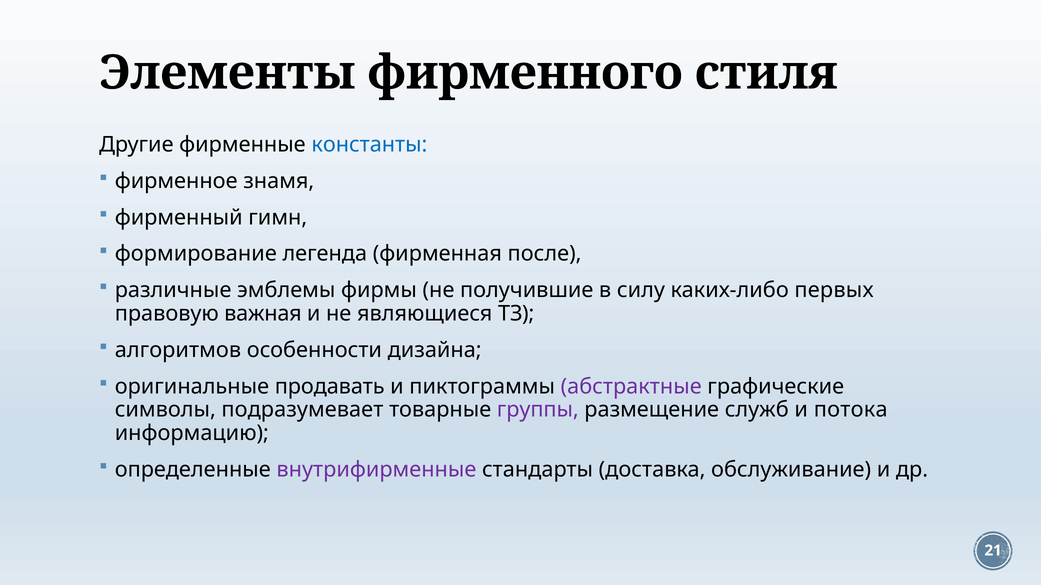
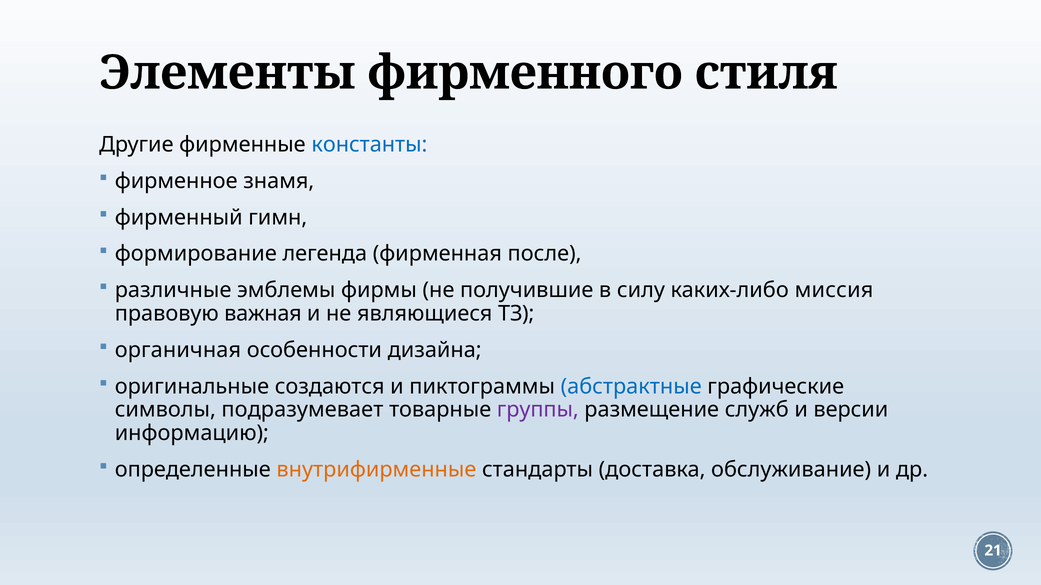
первых: первых -> миссия
алгоритмов: алгоритмов -> органичная
продавать: продавать -> создаются
абстрактные colour: purple -> blue
потока: потока -> версии
внутрифирменные colour: purple -> orange
